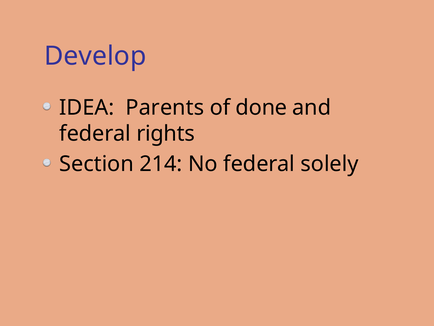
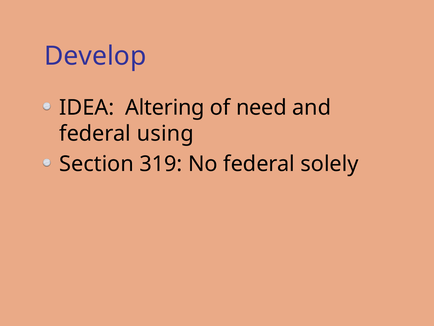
Parents: Parents -> Altering
done: done -> need
rights: rights -> using
214: 214 -> 319
